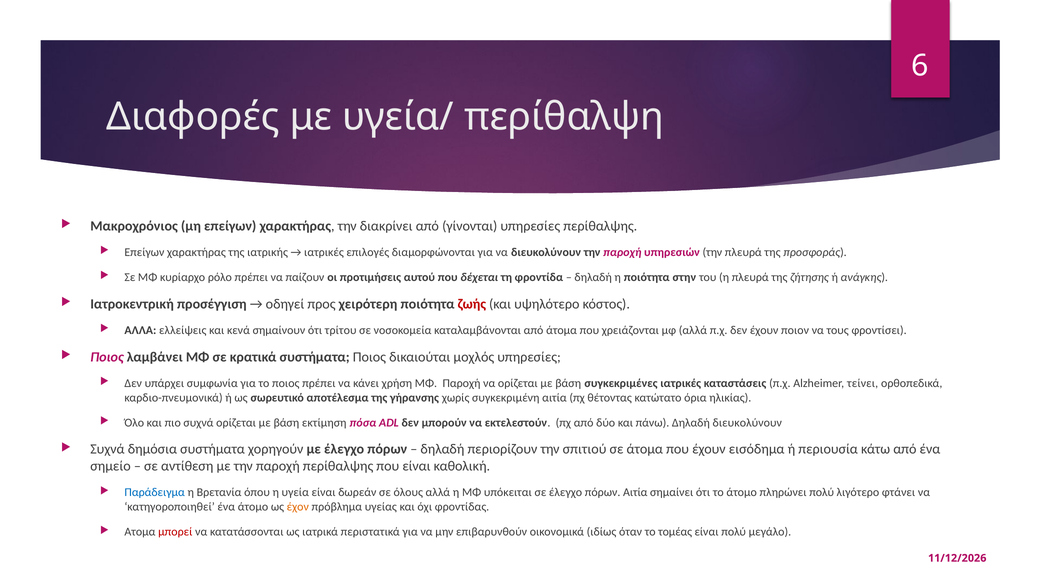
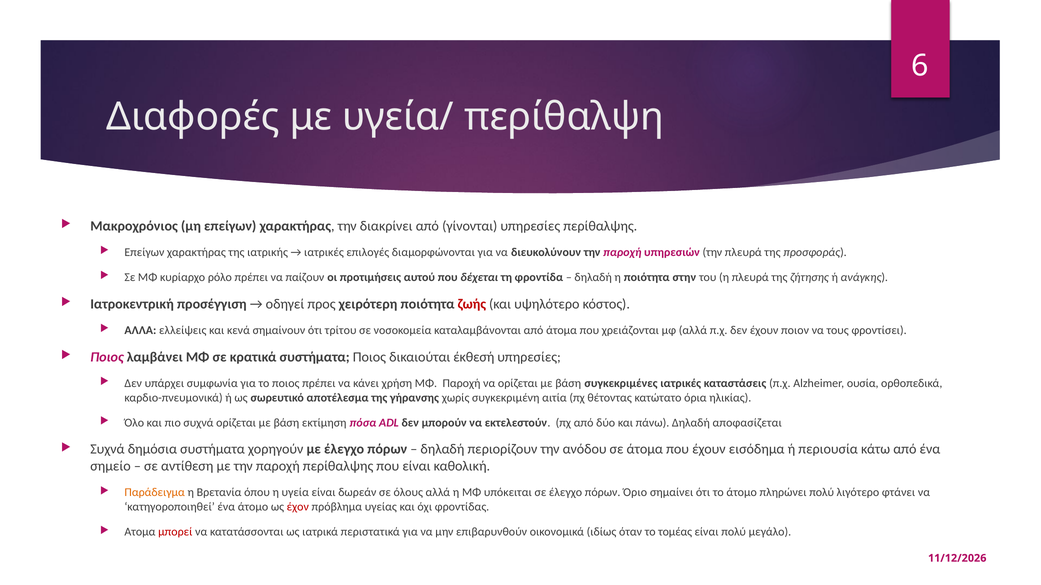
μοχλός: μοχλός -> έκθεσή
τείνει: τείνει -> ουσία
Δηλαδή διευκολύνουν: διευκολύνουν -> αποφασίζεται
σπιτιού: σπιτιού -> ανόδου
Παράδειγμα colour: blue -> orange
πόρων Αιτία: Αιτία -> Όριο
έχον colour: orange -> red
